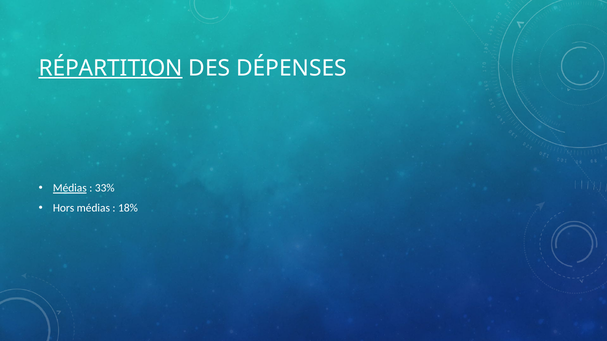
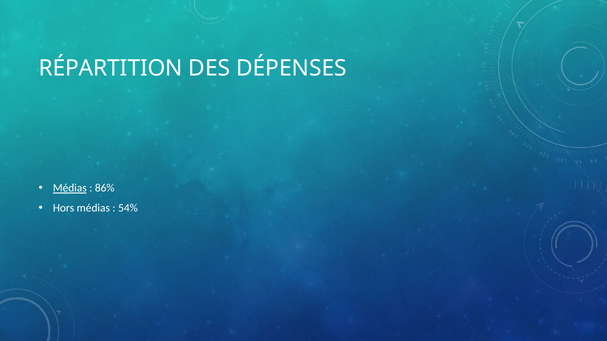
RÉPARTITION underline: present -> none
33%: 33% -> 86%
18%: 18% -> 54%
